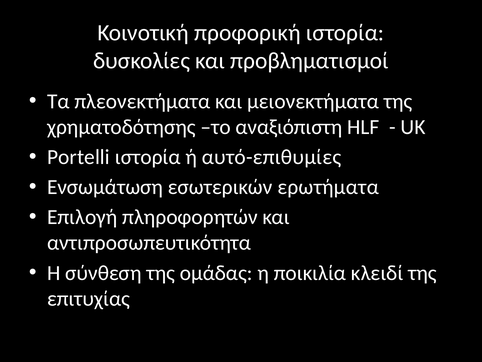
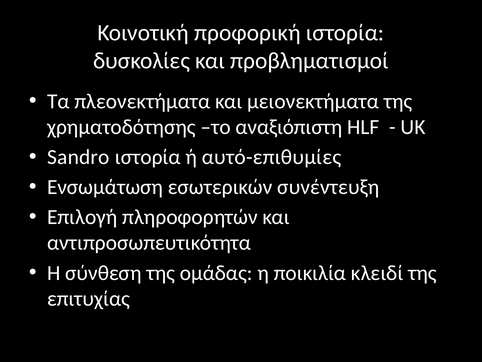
Portelli: Portelli -> Sandro
ερωτήματα: ερωτήματα -> συνέντευξη
